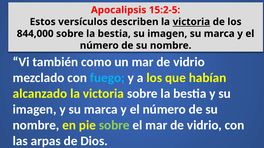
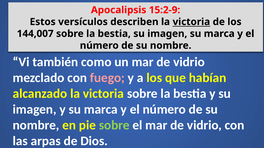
15:2-5: 15:2-5 -> 15:2-9
844,000: 844,000 -> 144,007
fuego colour: light blue -> pink
